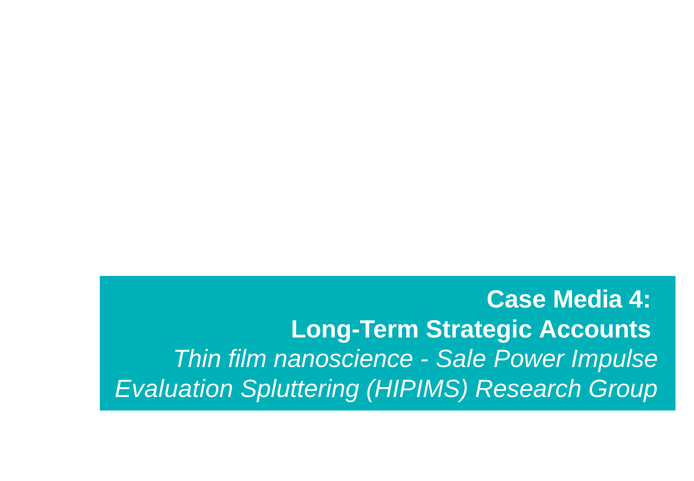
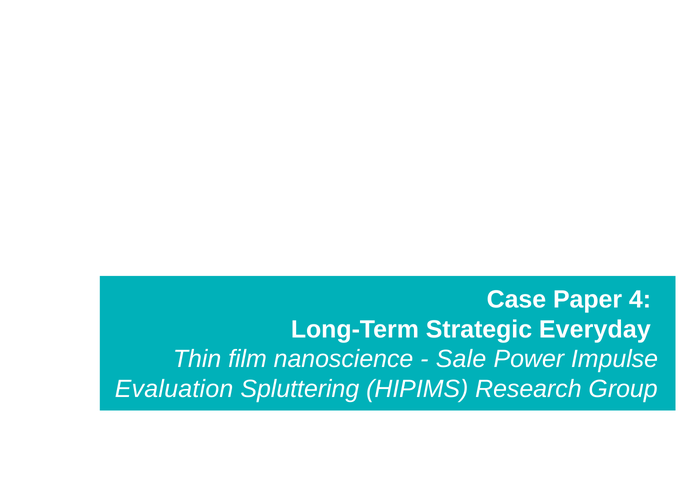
Media: Media -> Paper
Accounts: Accounts -> Everyday
